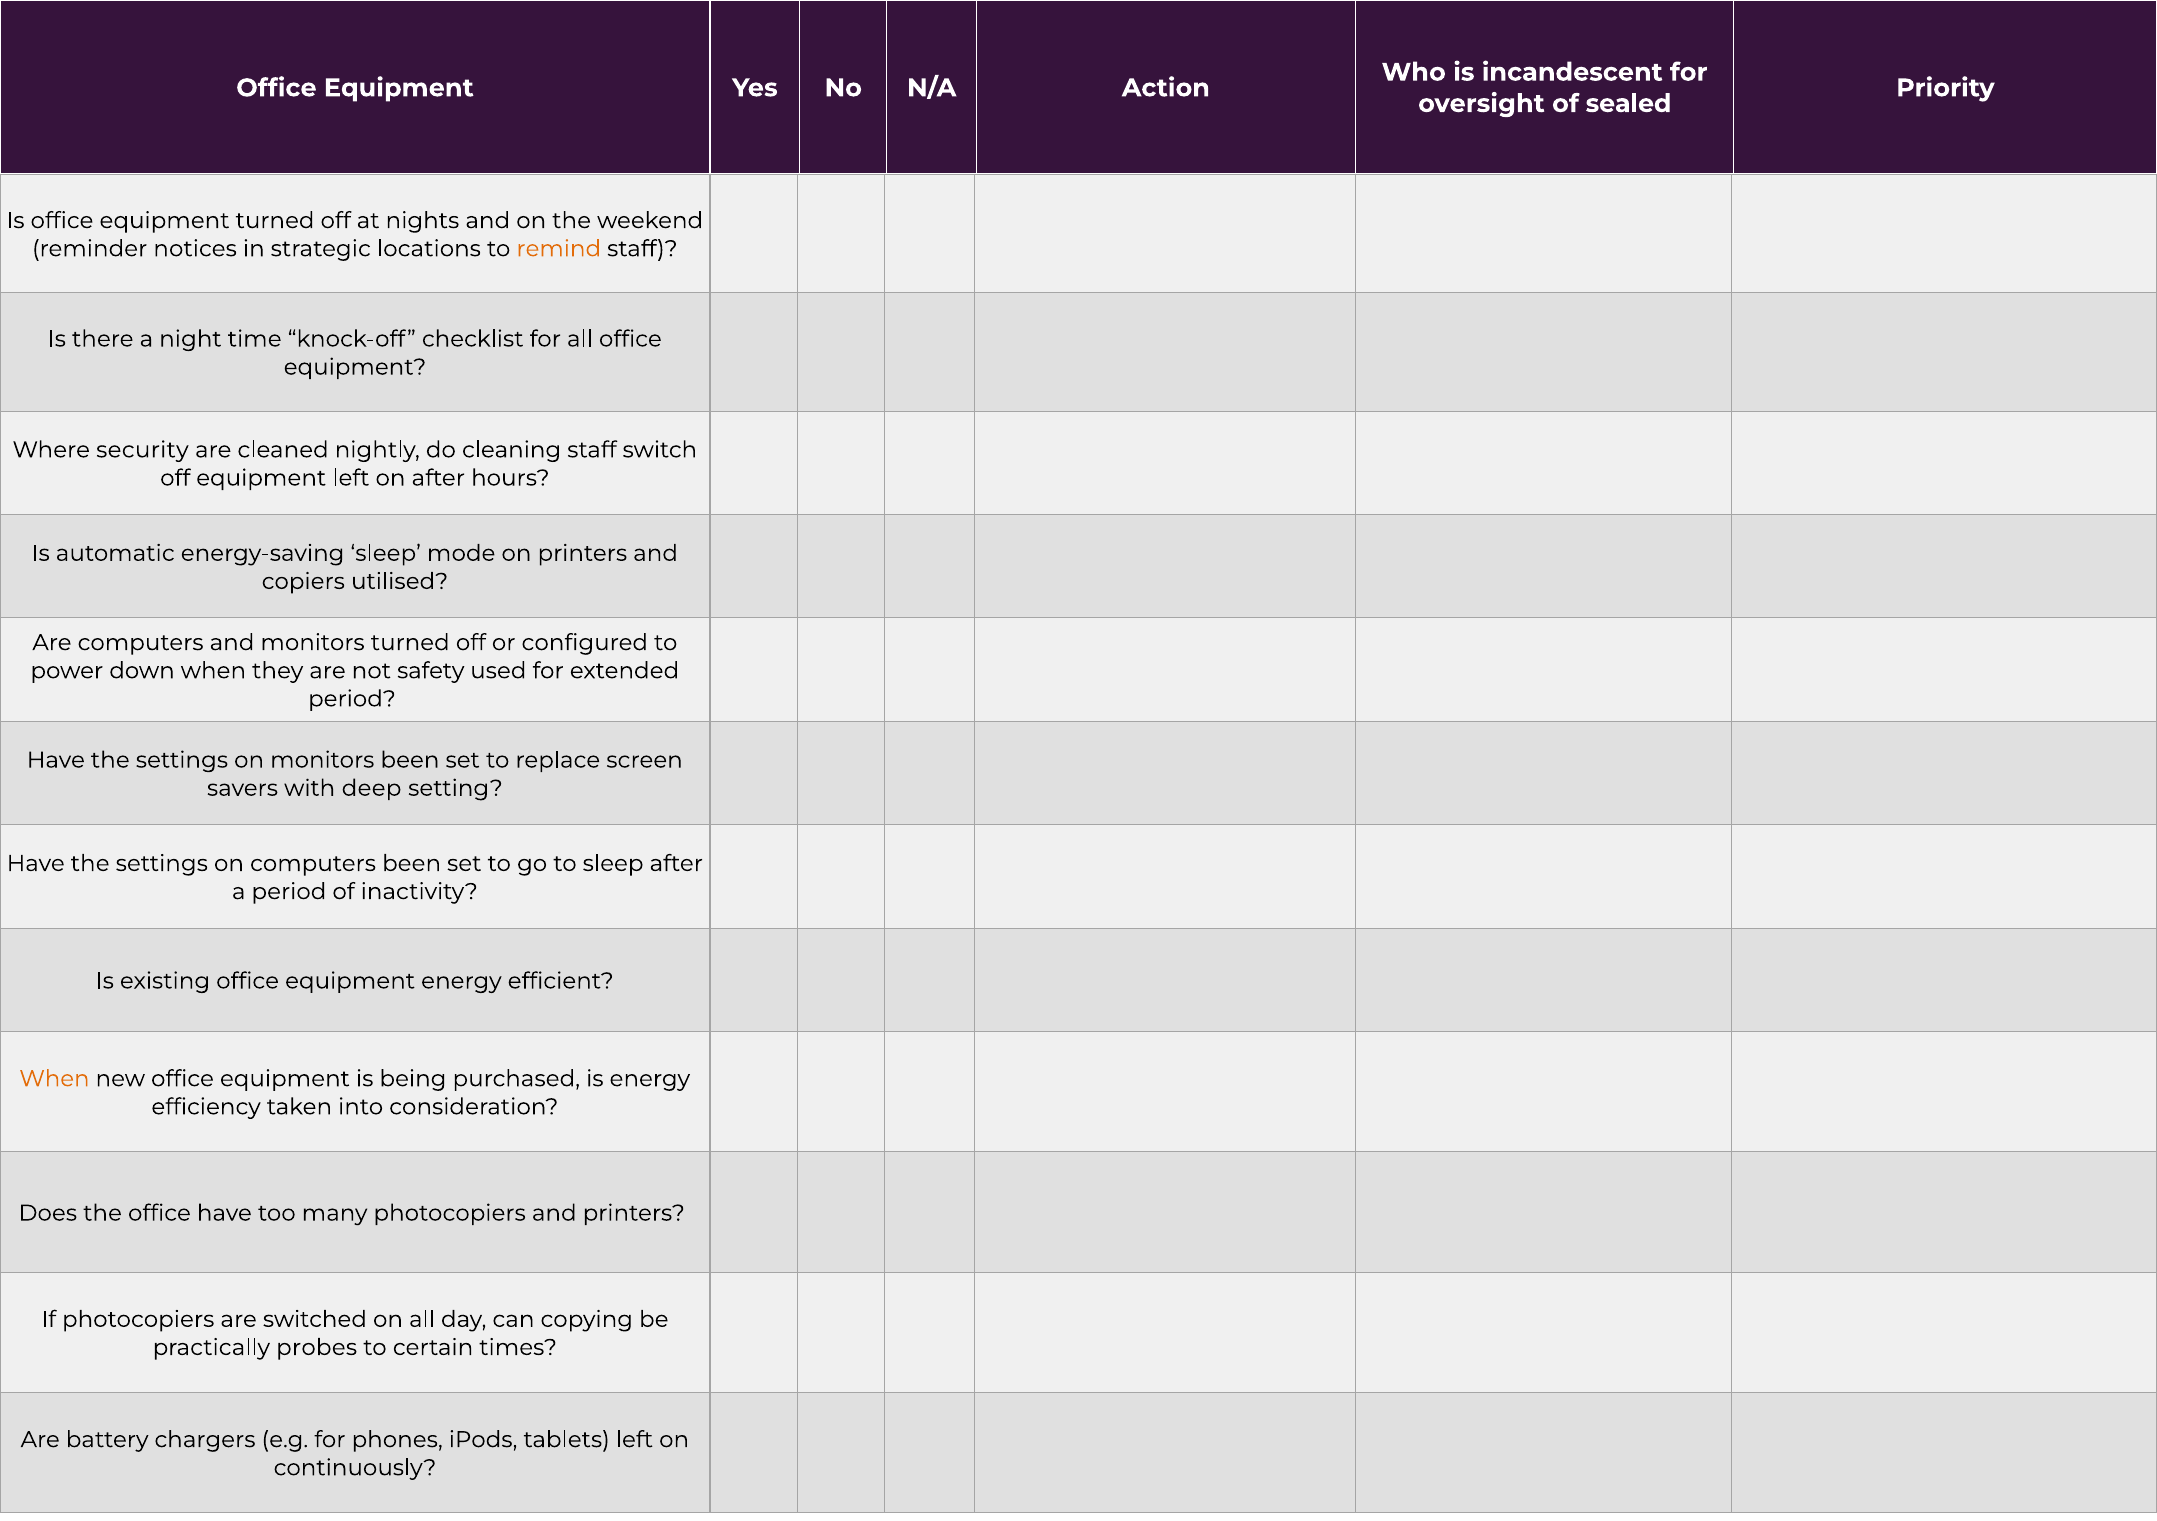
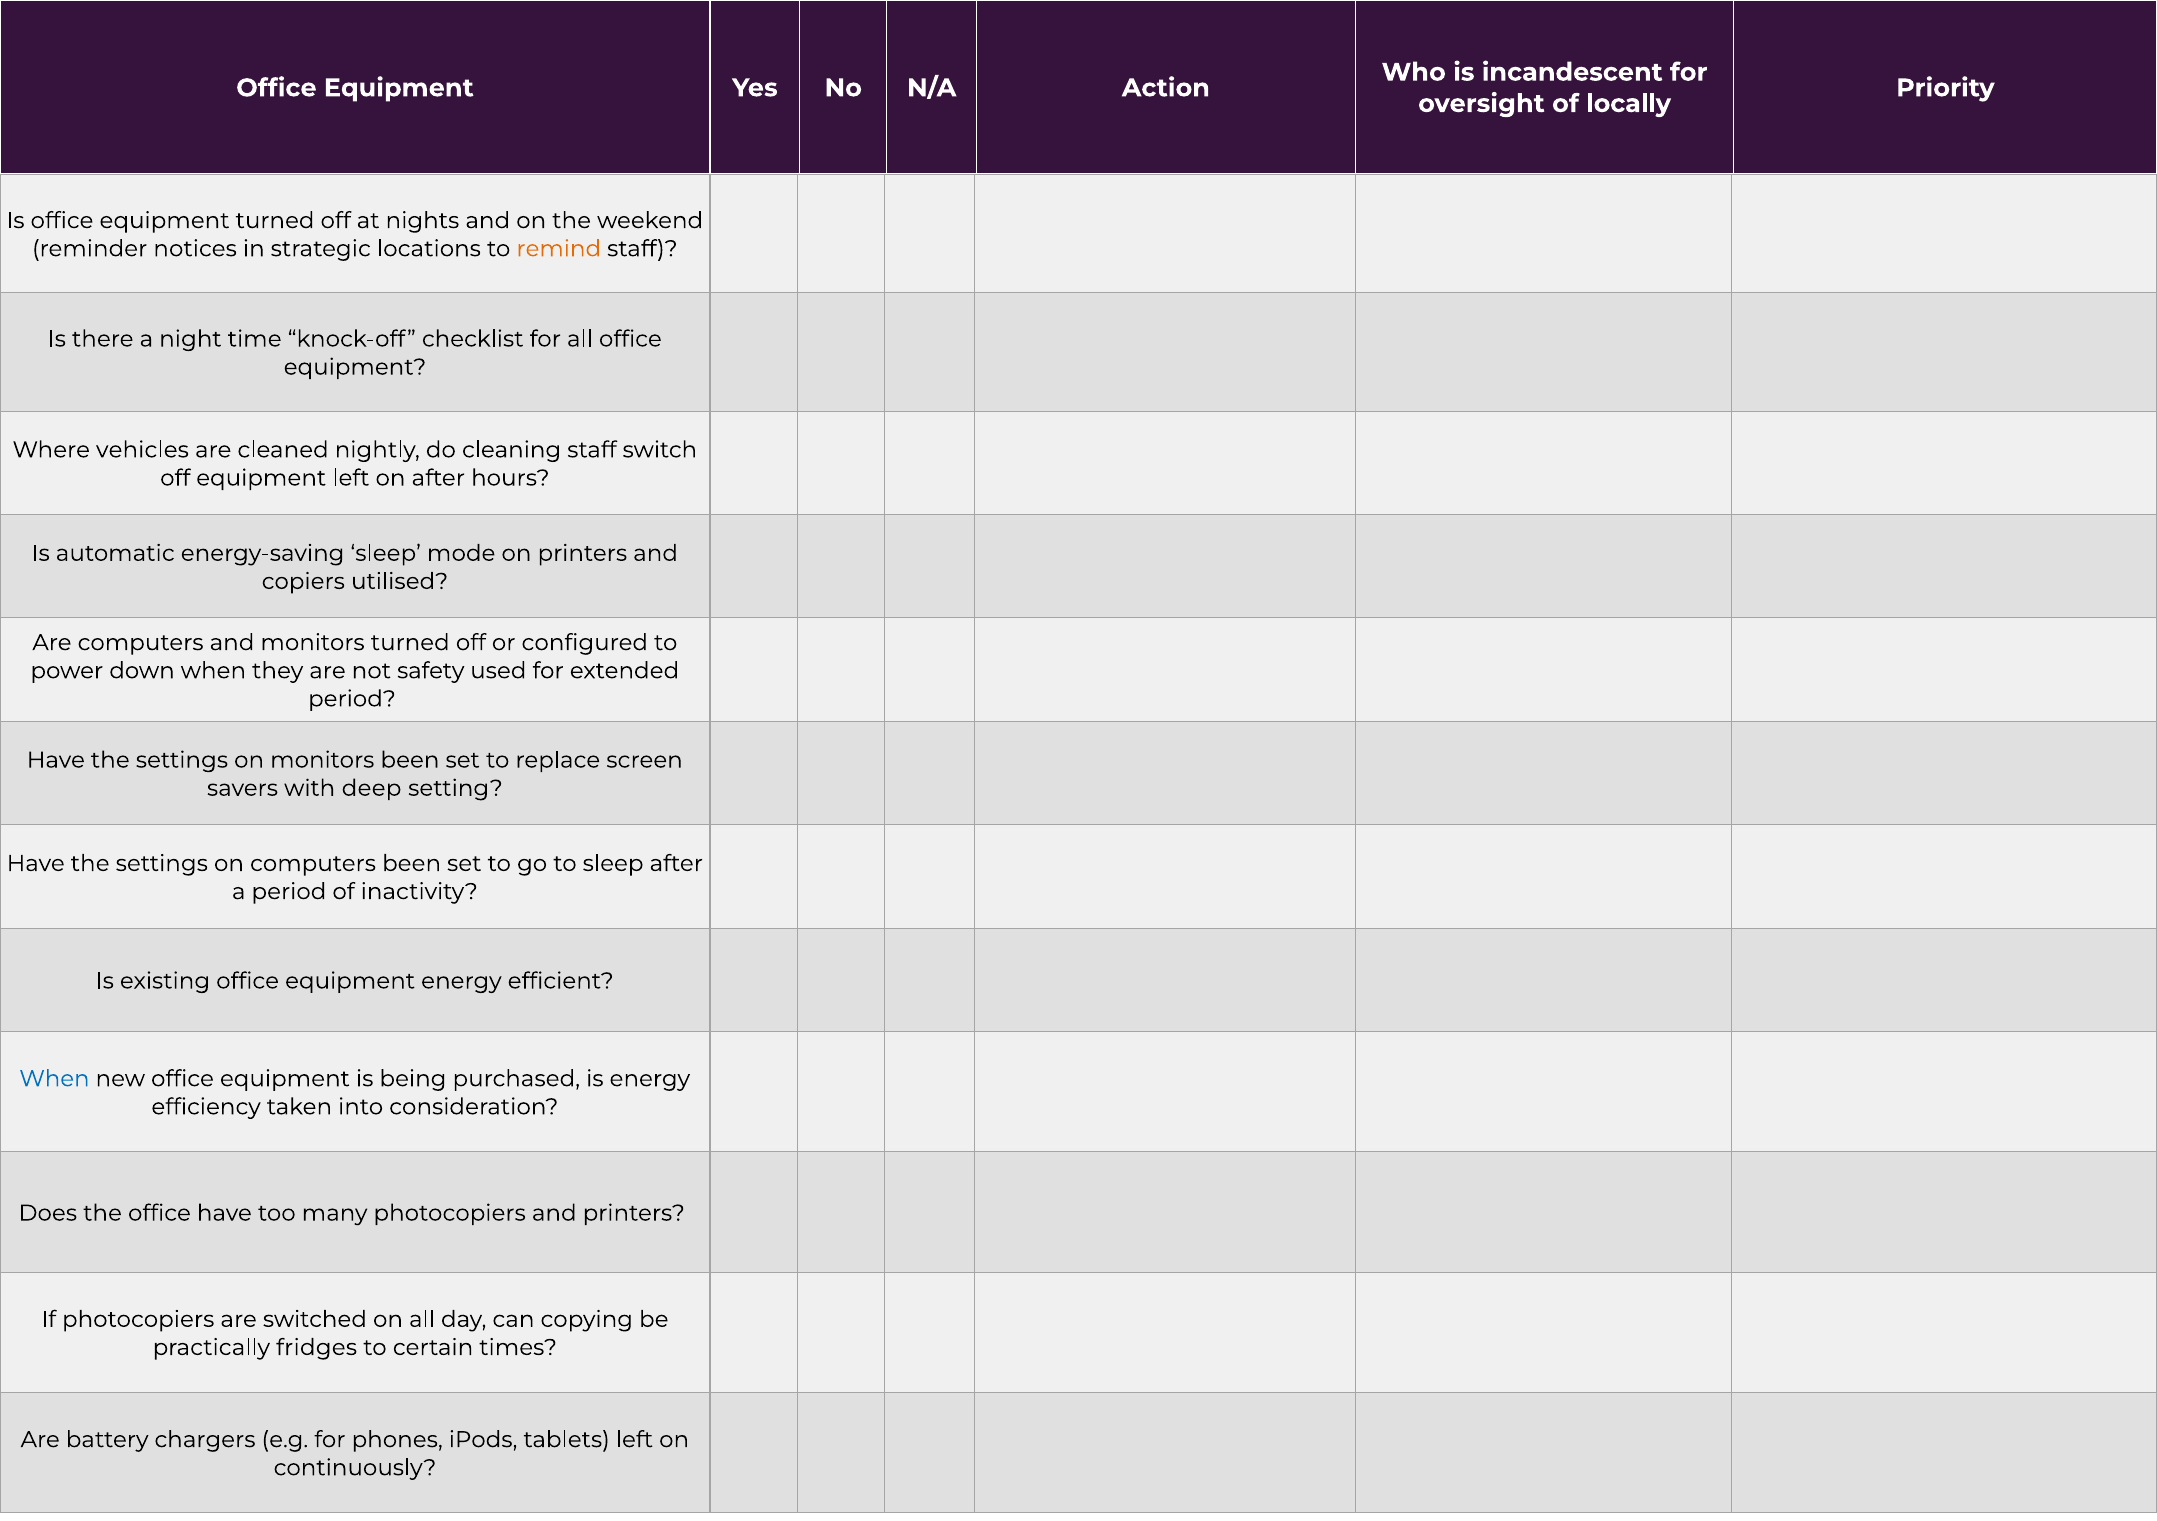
sealed: sealed -> locally
security: security -> vehicles
When at (54, 1079) colour: orange -> blue
probes: probes -> fridges
